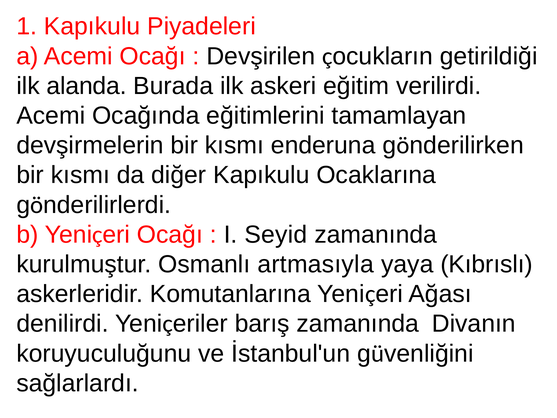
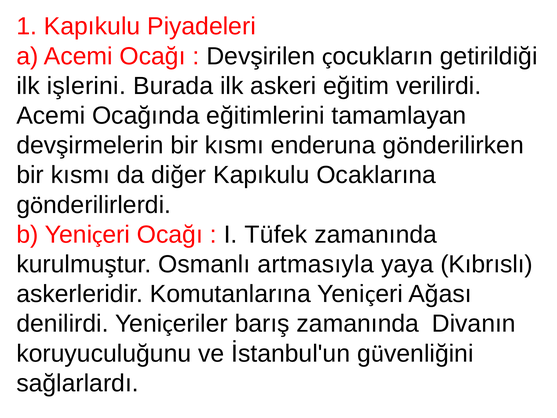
alanda: alanda -> işlerini
Seyid: Seyid -> Tüfek
